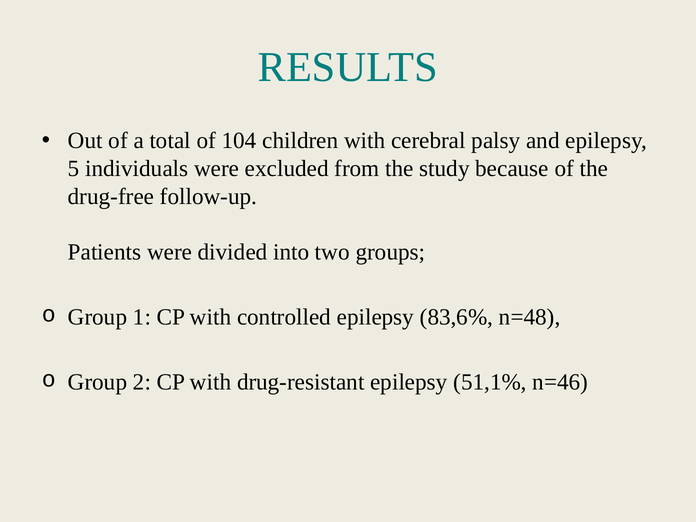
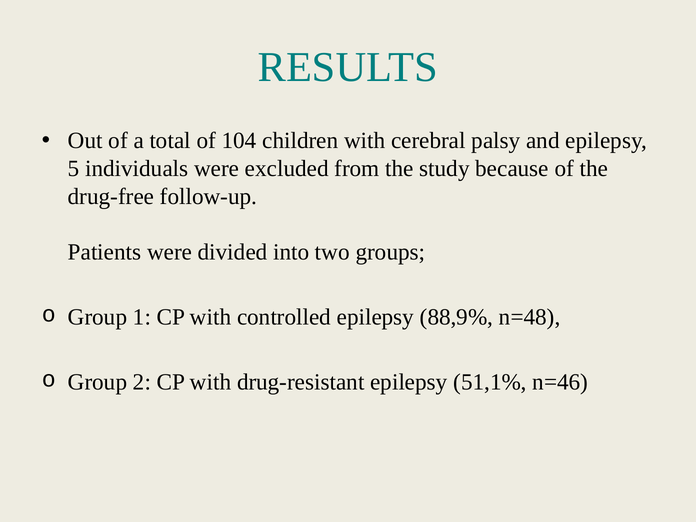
83,6%: 83,6% -> 88,9%
